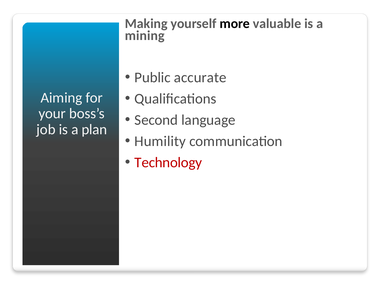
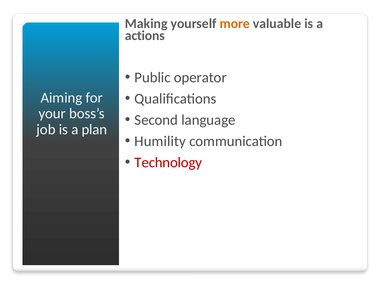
more colour: black -> orange
mining: mining -> actions
accurate: accurate -> operator
